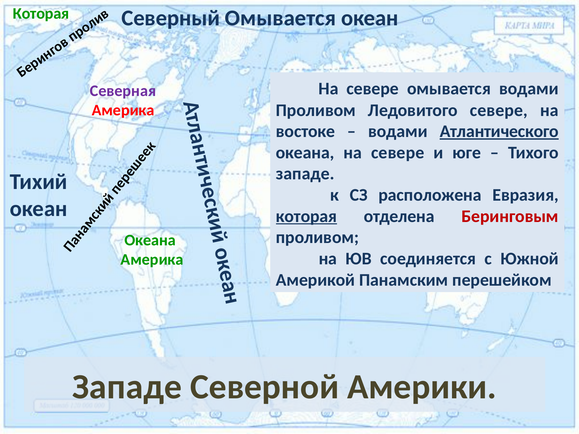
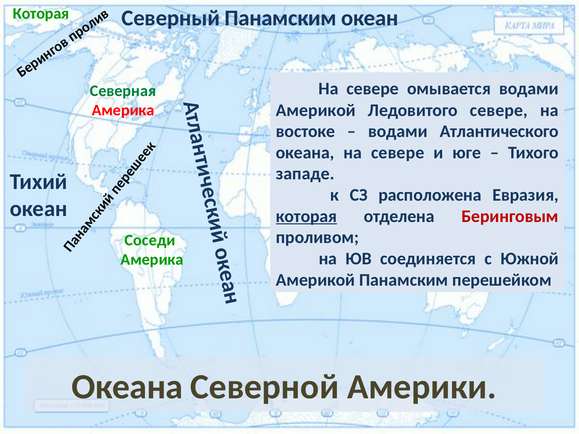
Северный Омывается: Омывается -> Панамским
Северная colour: purple -> green
Проливом at (316, 110): Проливом -> Америкой
Атлантического underline: present -> none
Океана at (150, 240): Океана -> Соседи
Западе at (127, 387): Западе -> Океана
